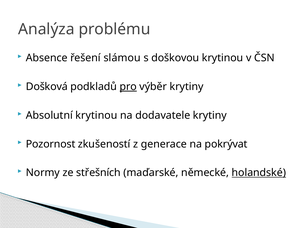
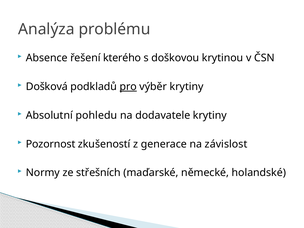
slámou: slámou -> kterého
Absolutní krytinou: krytinou -> pohledu
pokrývat: pokrývat -> závislost
holandské underline: present -> none
